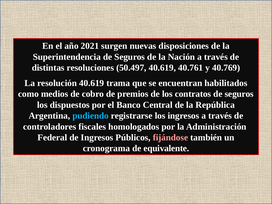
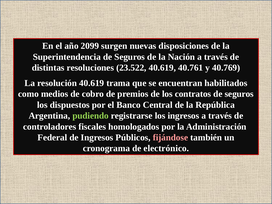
2021: 2021 -> 2099
50.497: 50.497 -> 23.522
pudiendo colour: light blue -> light green
equivalente: equivalente -> electrónico
